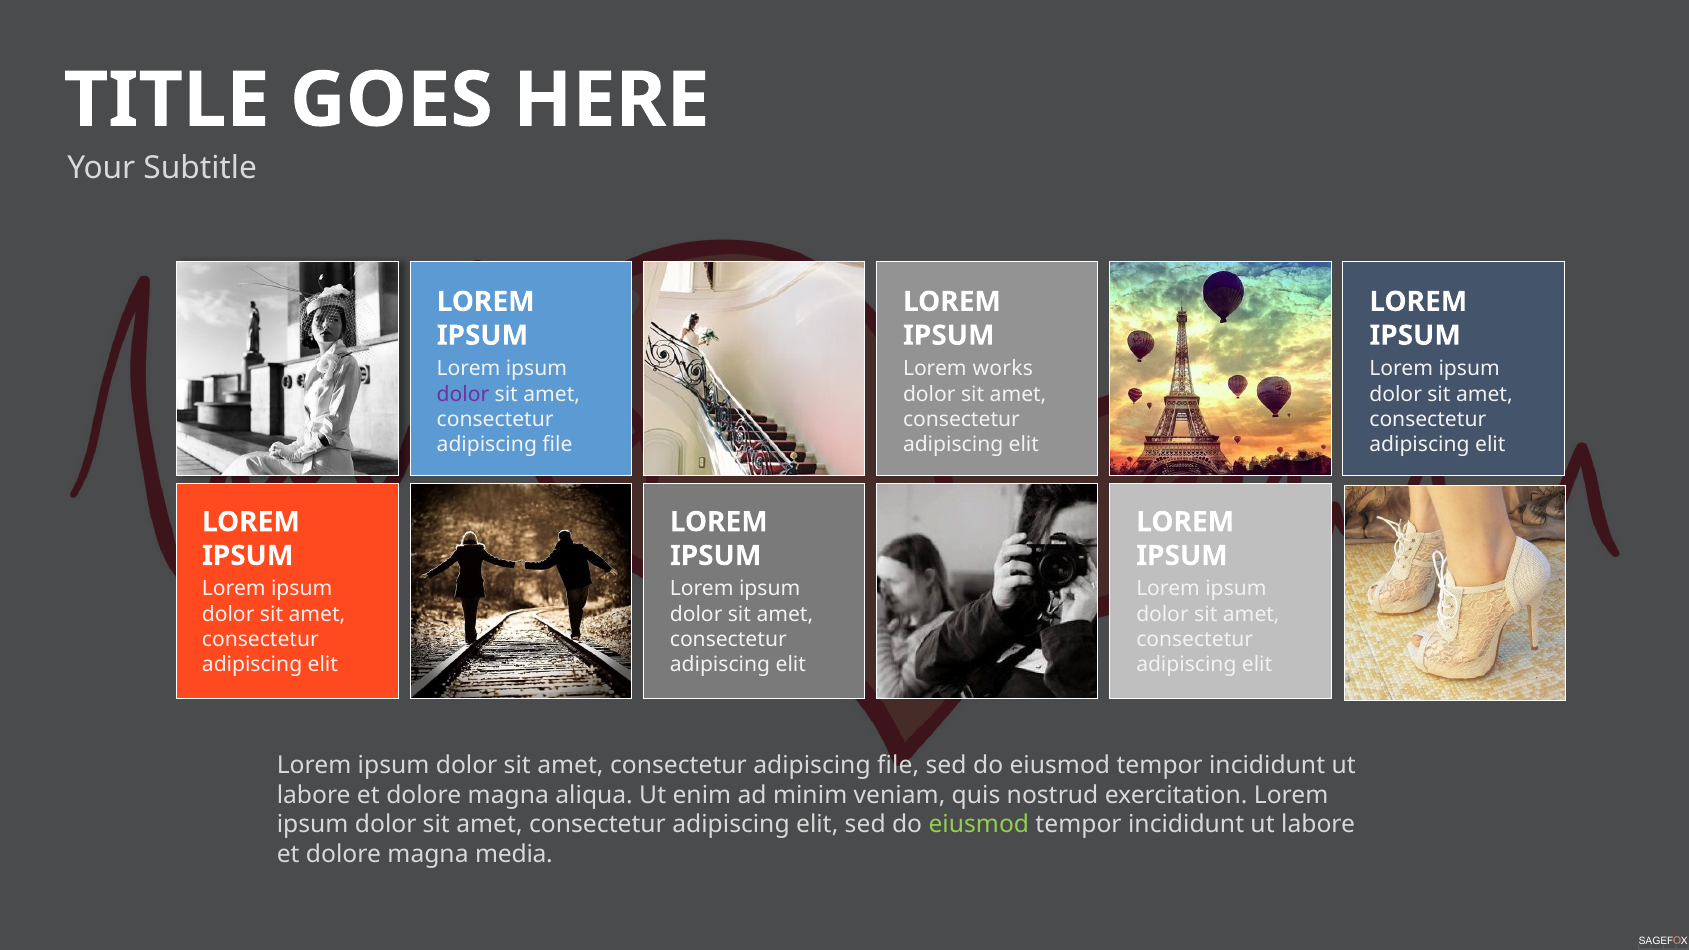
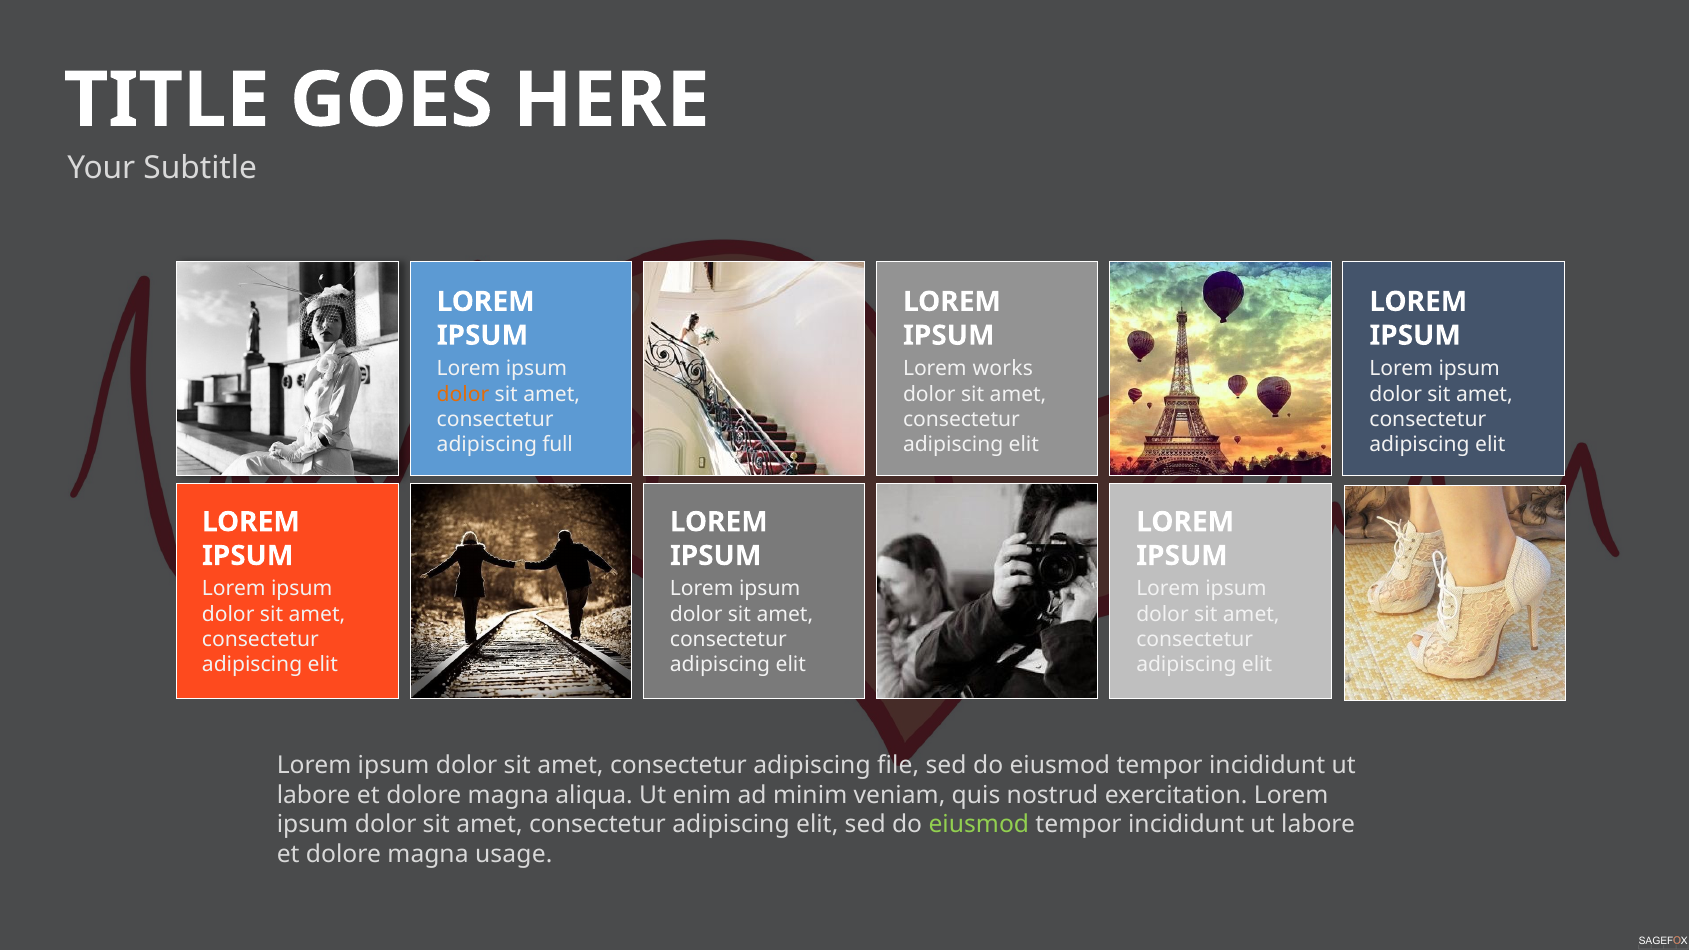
dolor at (463, 394) colour: purple -> orange
file at (557, 445): file -> full
media: media -> usage
